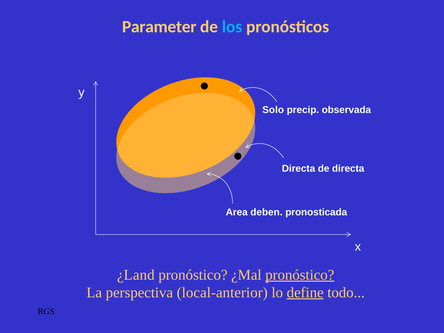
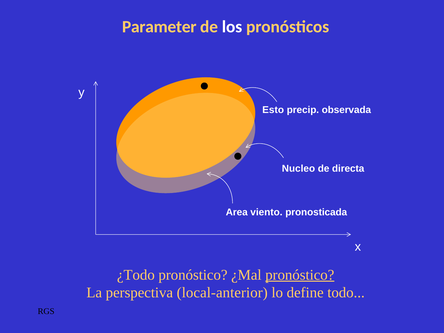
los colour: light blue -> white
Solo: Solo -> Esto
Directa at (299, 169): Directa -> Nucleo
deben: deben -> viento
¿Land: ¿Land -> ¿Todo
define underline: present -> none
